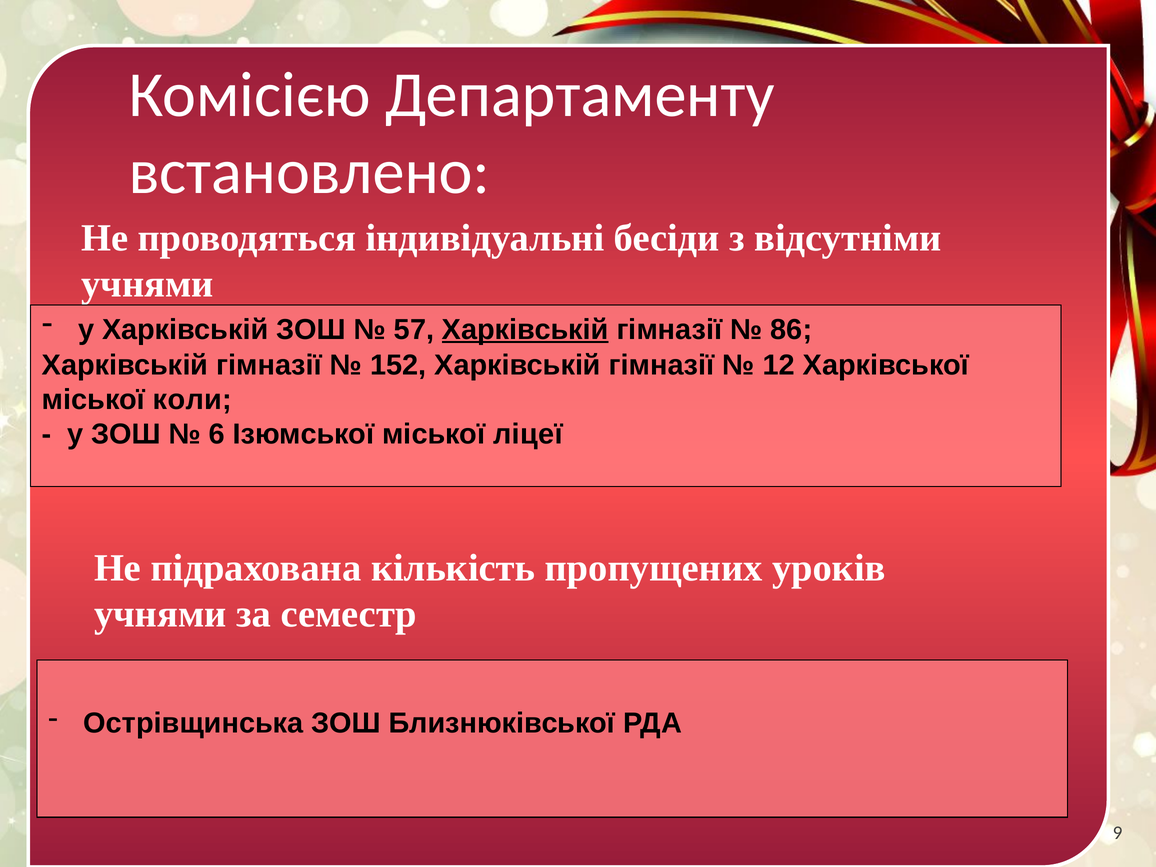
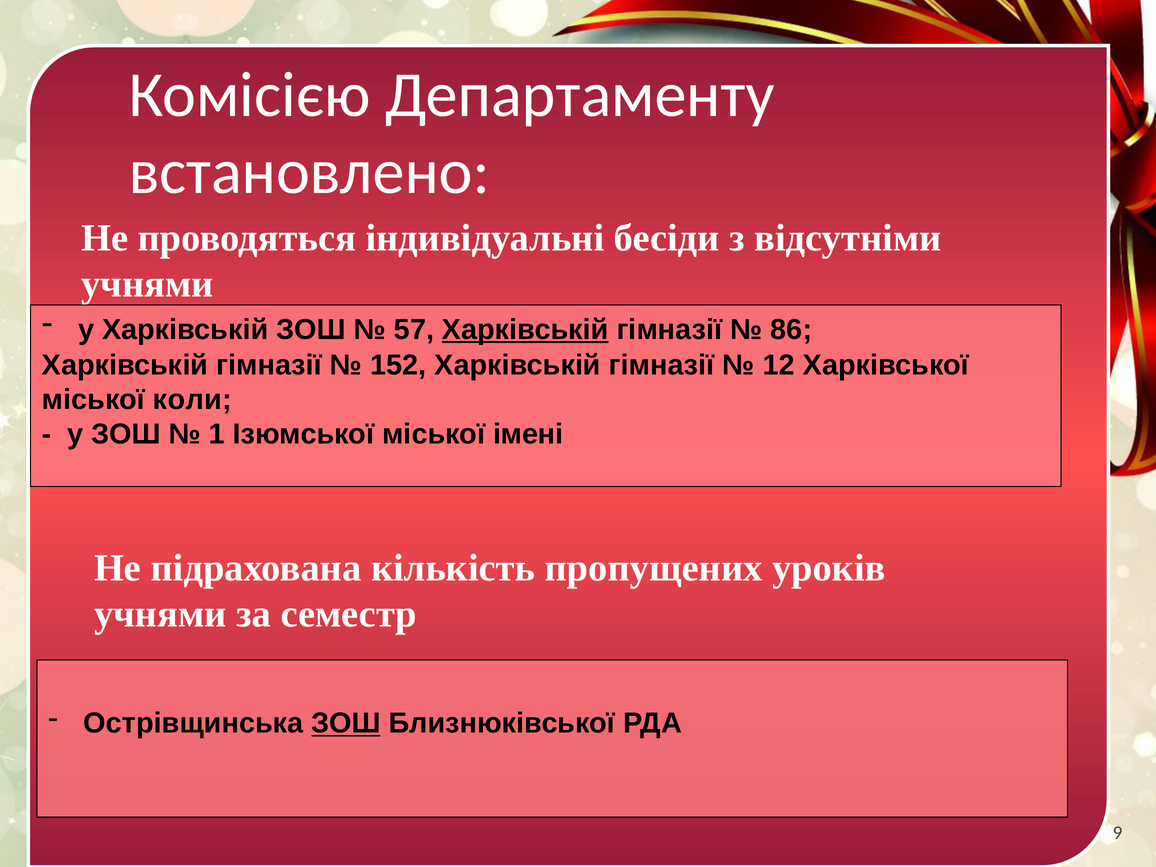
6: 6 -> 1
ліцеї: ліцеї -> імені
ЗОШ at (346, 723) underline: none -> present
